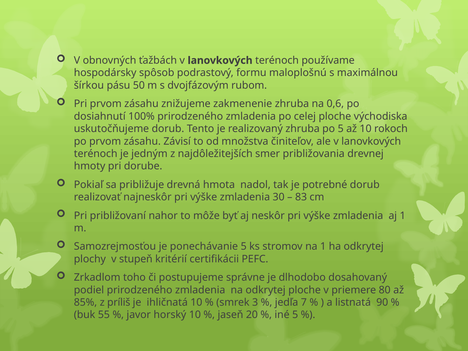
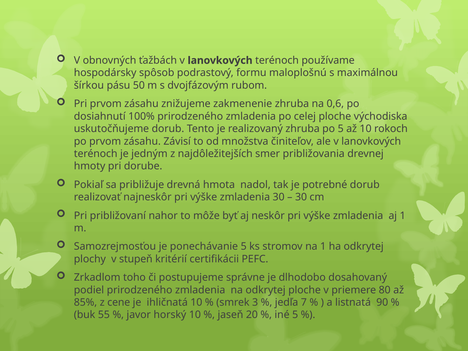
83 at (301, 197): 83 -> 30
príliš: príliš -> cene
